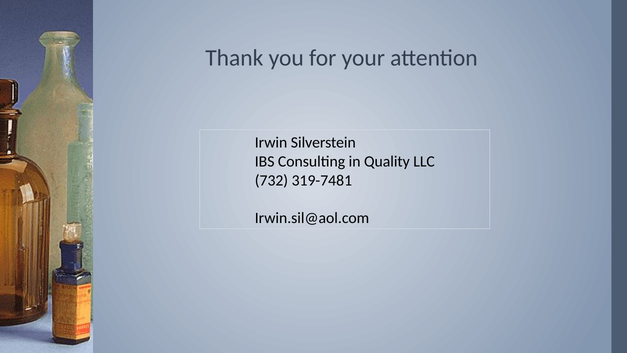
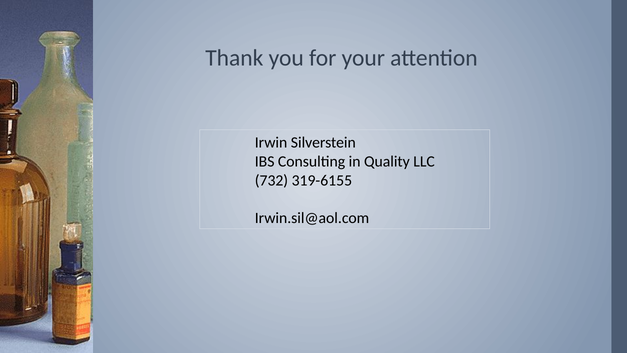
319-7481: 319-7481 -> 319-6155
